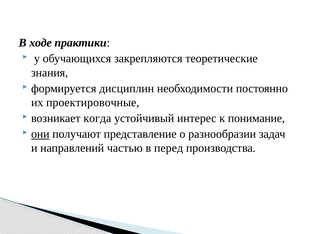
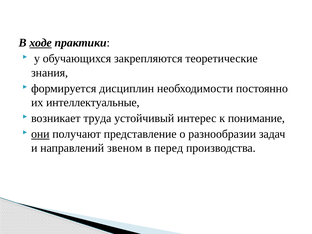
ходе underline: none -> present
проектировочные: проектировочные -> интеллектуальные
когда: когда -> труда
частью: частью -> звеном
